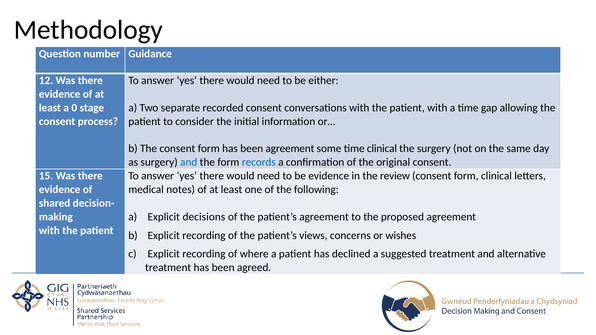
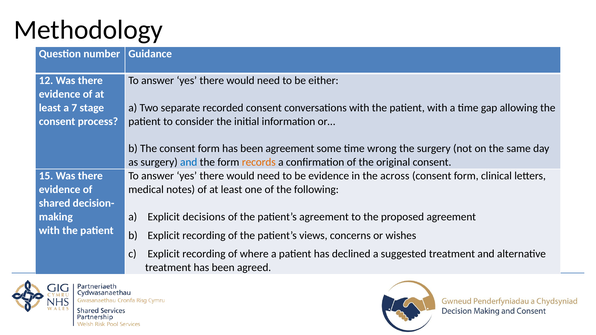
0: 0 -> 7
time clinical: clinical -> wrong
records colour: blue -> orange
review: review -> across
